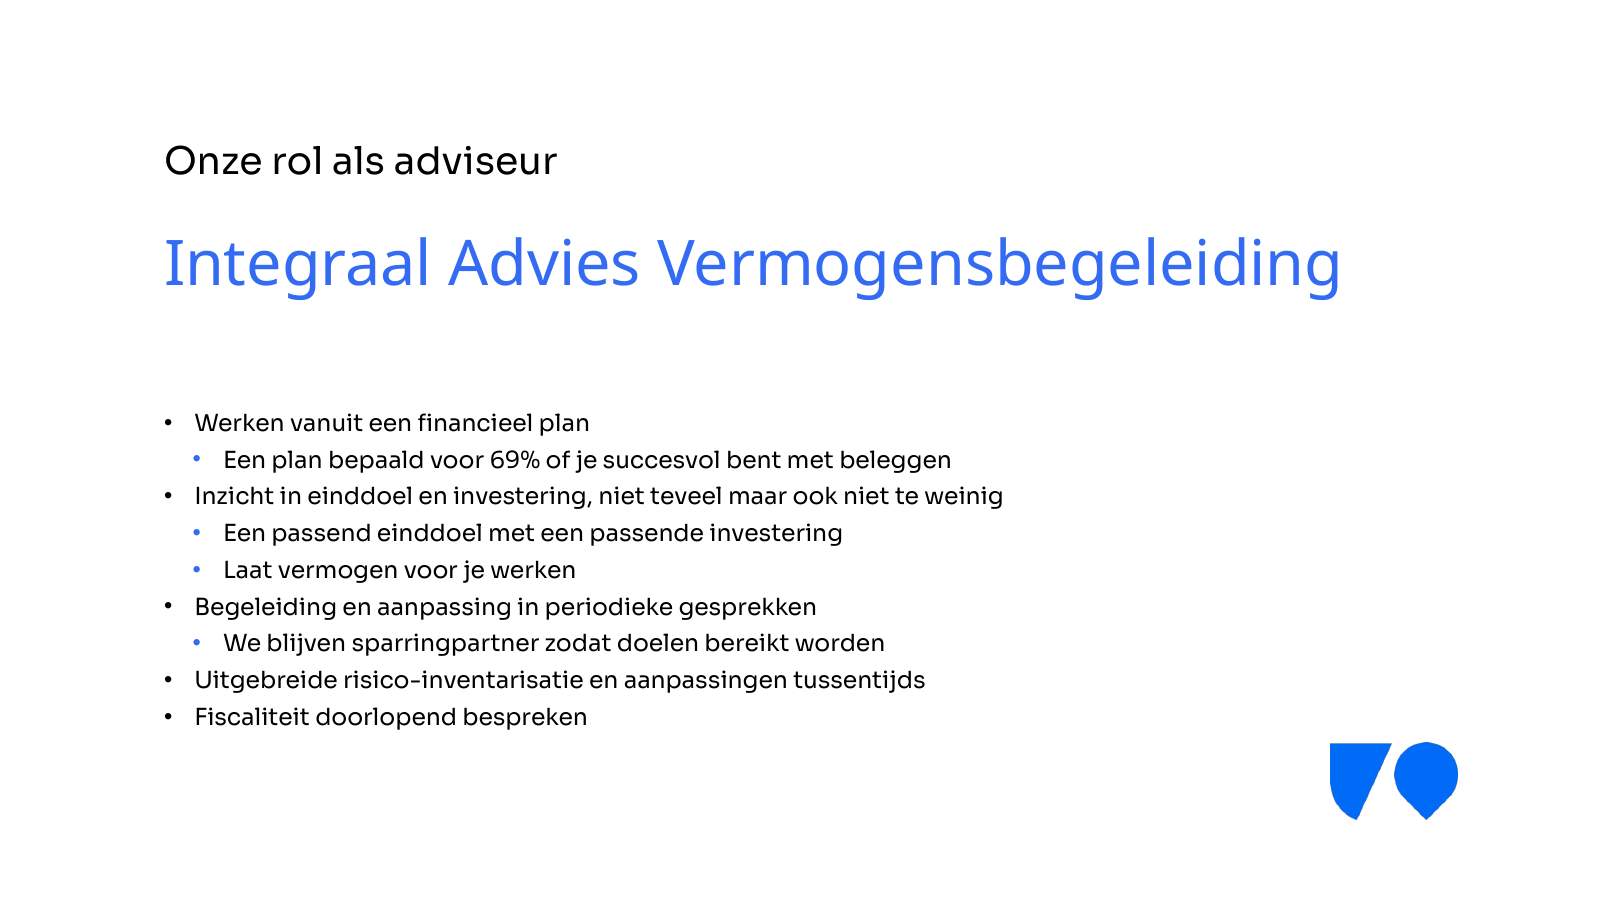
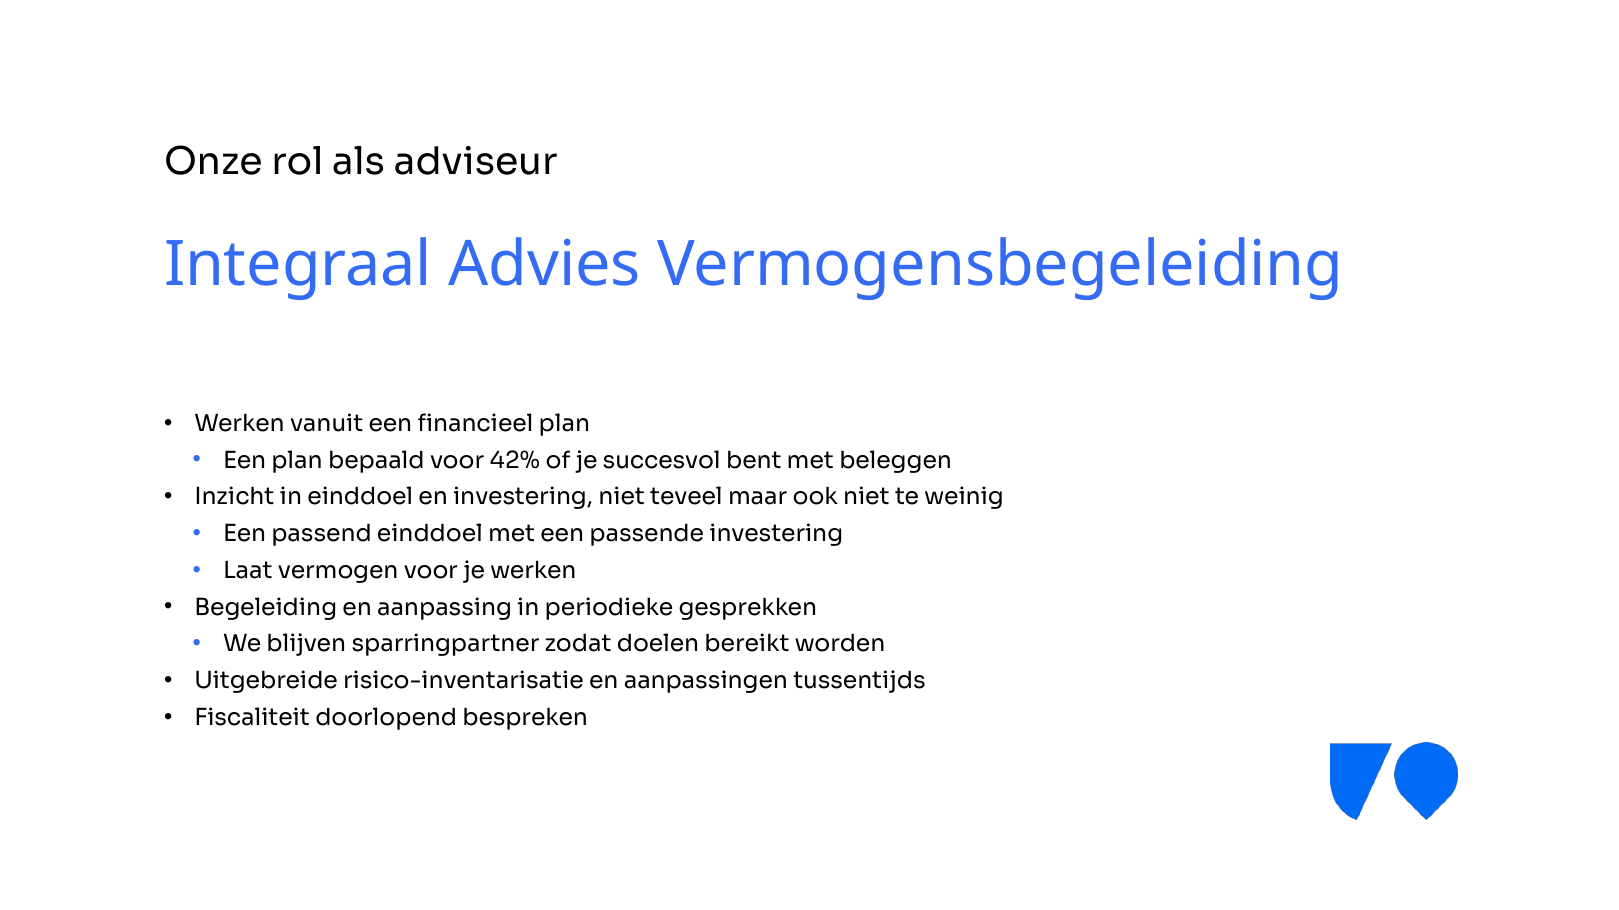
69%: 69% -> 42%
